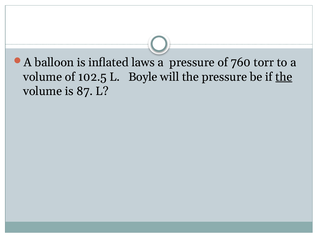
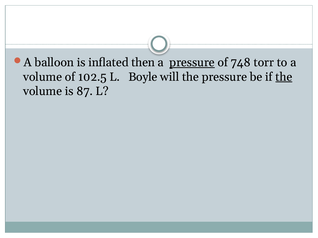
laws: laws -> then
pressure at (192, 63) underline: none -> present
760: 760 -> 748
